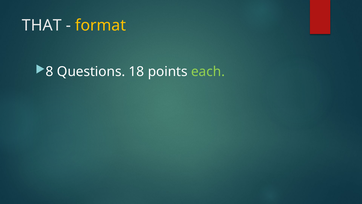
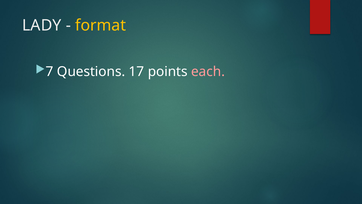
THAT: THAT -> LADY
8: 8 -> 7
18: 18 -> 17
each colour: light green -> pink
